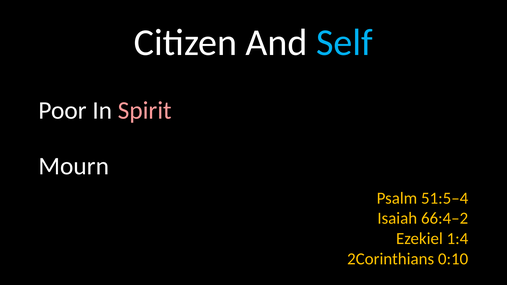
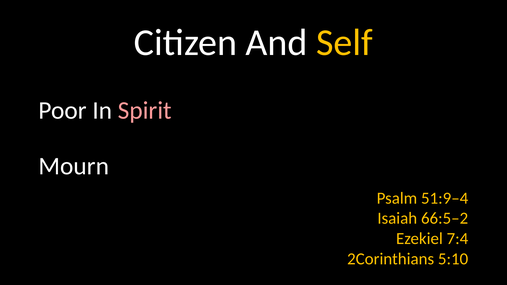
Self colour: light blue -> yellow
51:5–4: 51:5–4 -> 51:9–4
66:4–2: 66:4–2 -> 66:5–2
1:4: 1:4 -> 7:4
0:10: 0:10 -> 5:10
